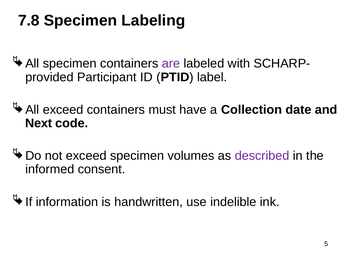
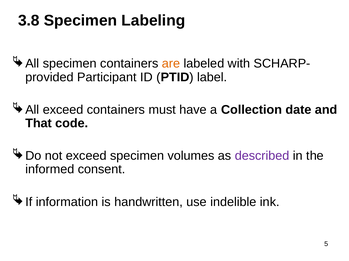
7.8: 7.8 -> 3.8
are colour: purple -> orange
Next: Next -> That
